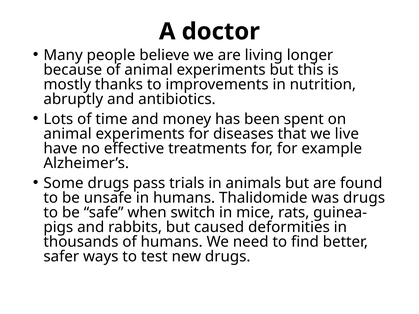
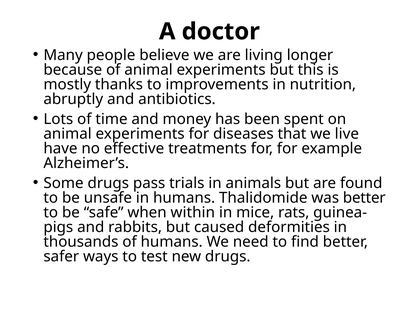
was drugs: drugs -> better
switch: switch -> within
